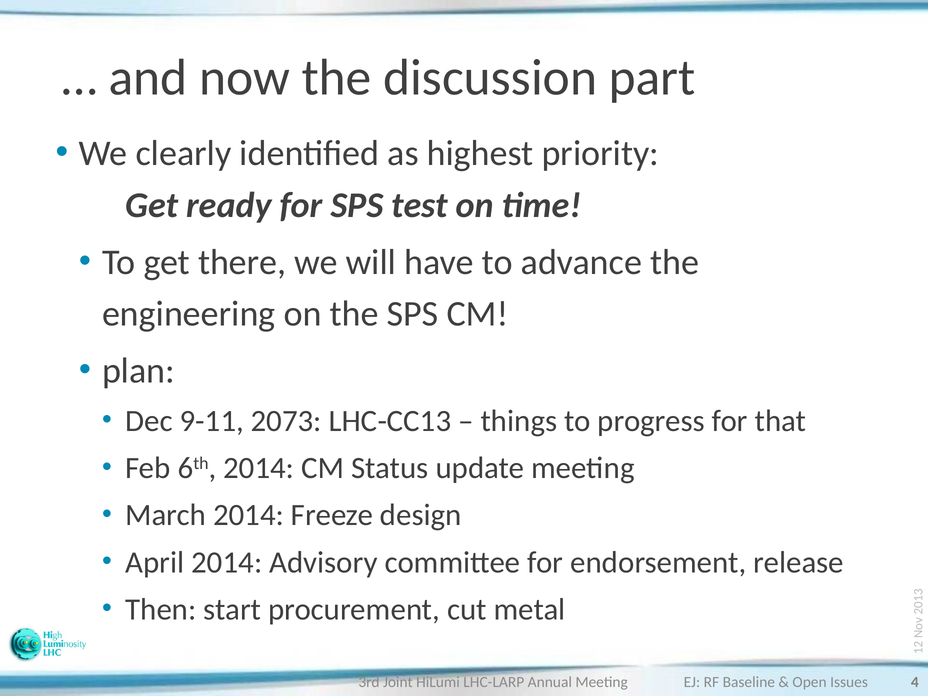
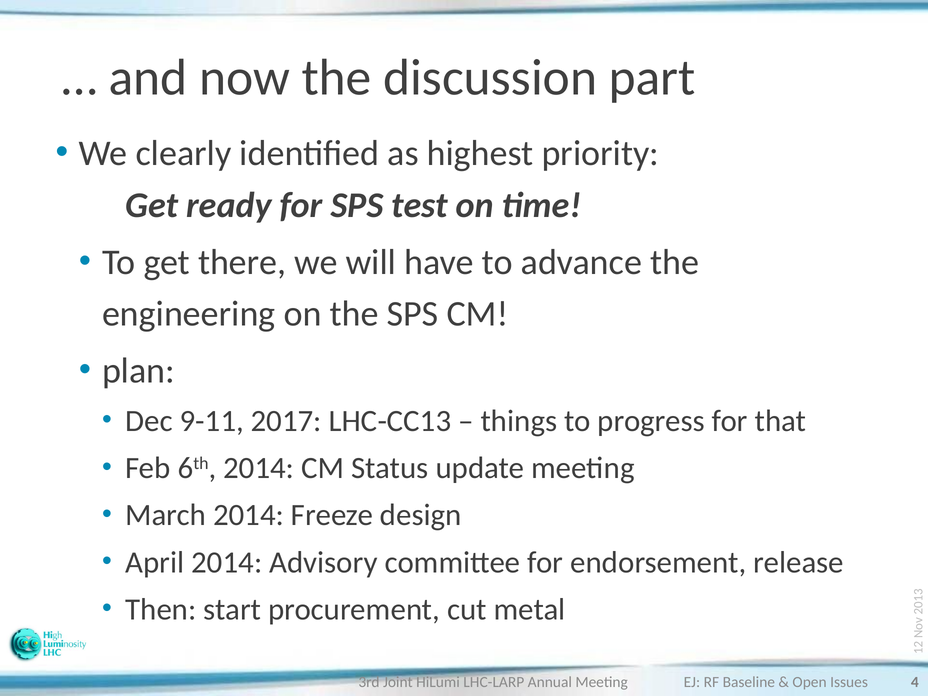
2073: 2073 -> 2017
